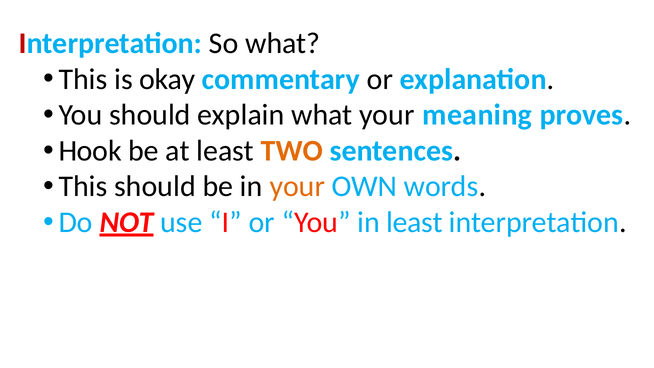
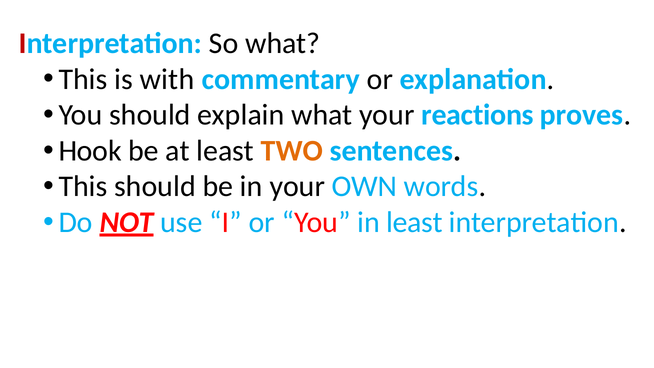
okay: okay -> with
meaning: meaning -> reactions
your at (297, 186) colour: orange -> black
